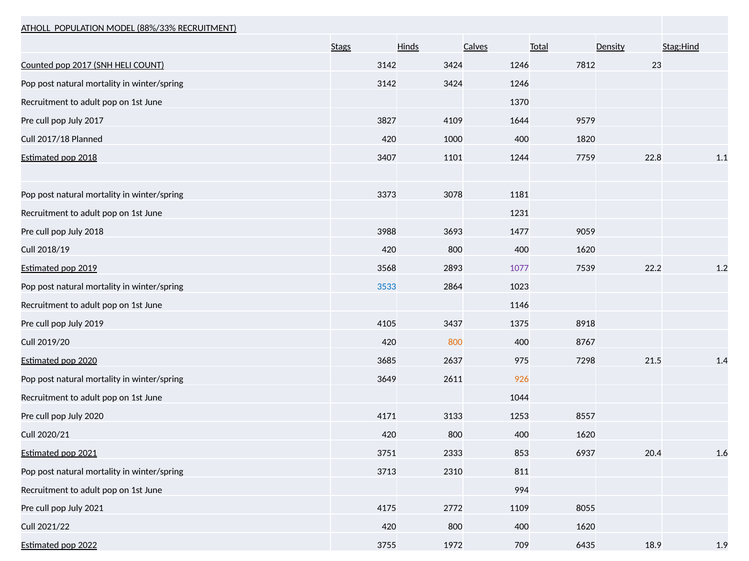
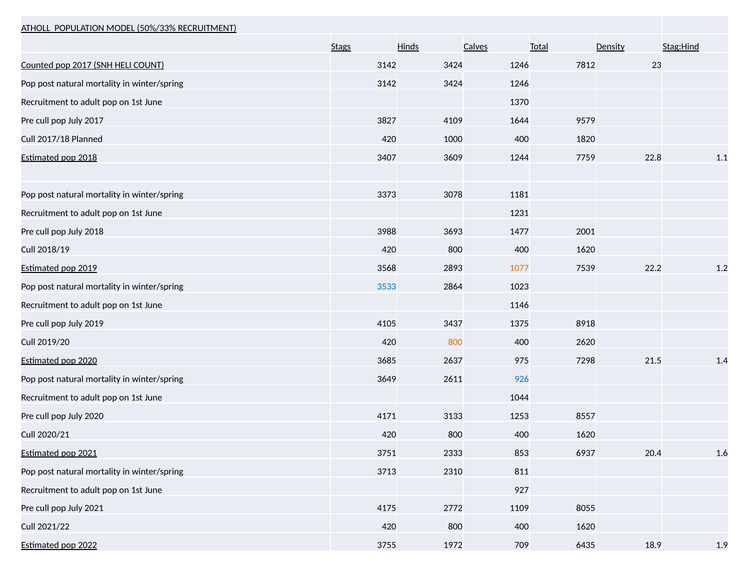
88%/33%: 88%/33% -> 50%/33%
1101: 1101 -> 3609
9059: 9059 -> 2001
1077 colour: purple -> orange
8767: 8767 -> 2620
926 colour: orange -> blue
994: 994 -> 927
